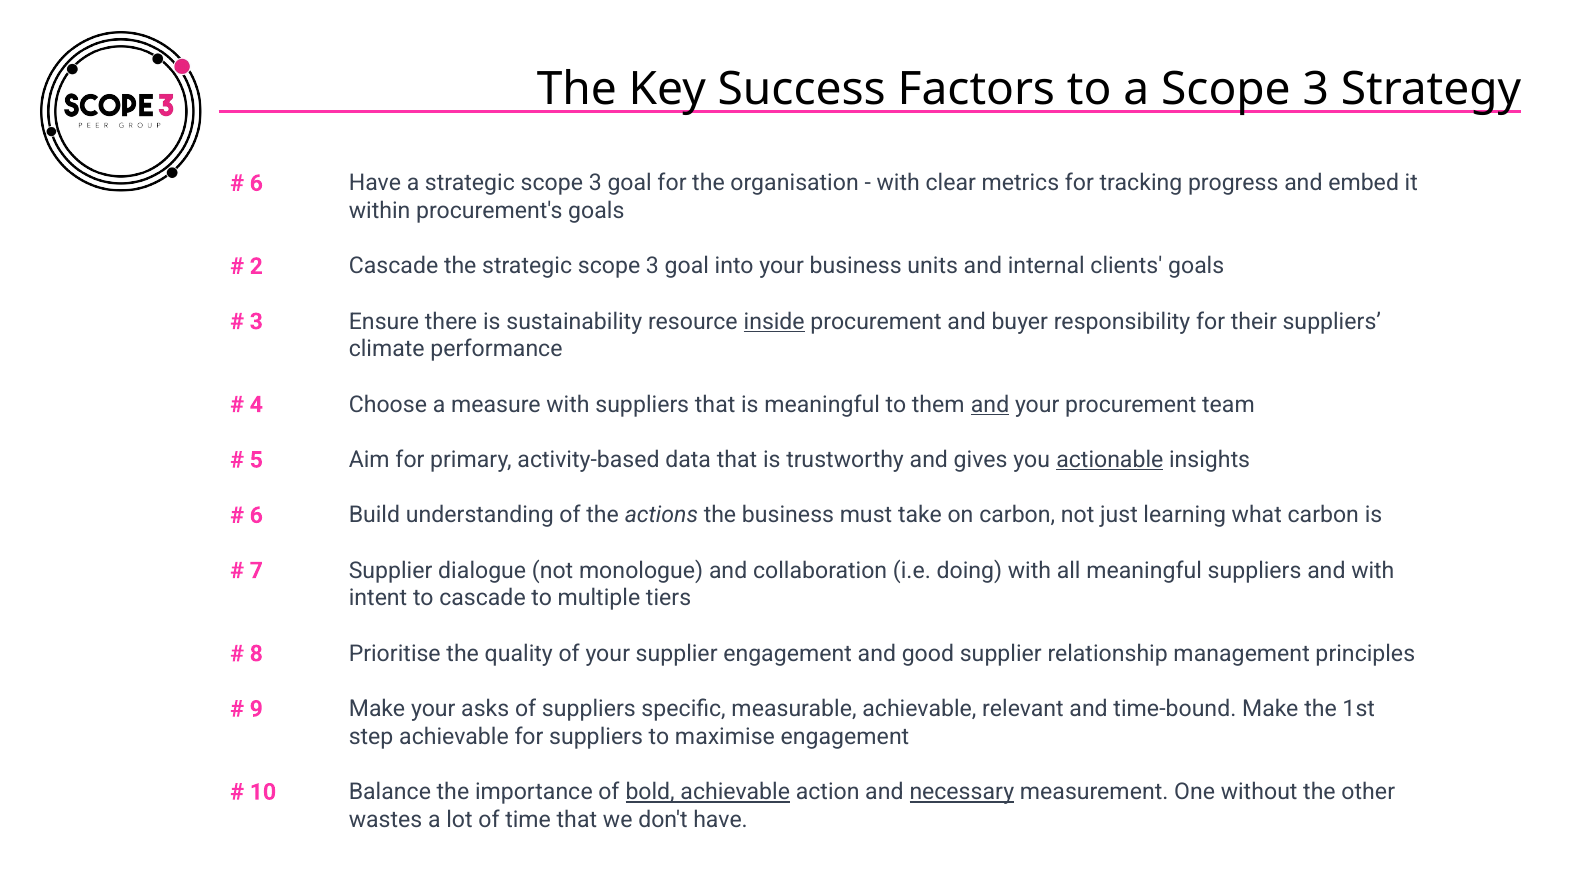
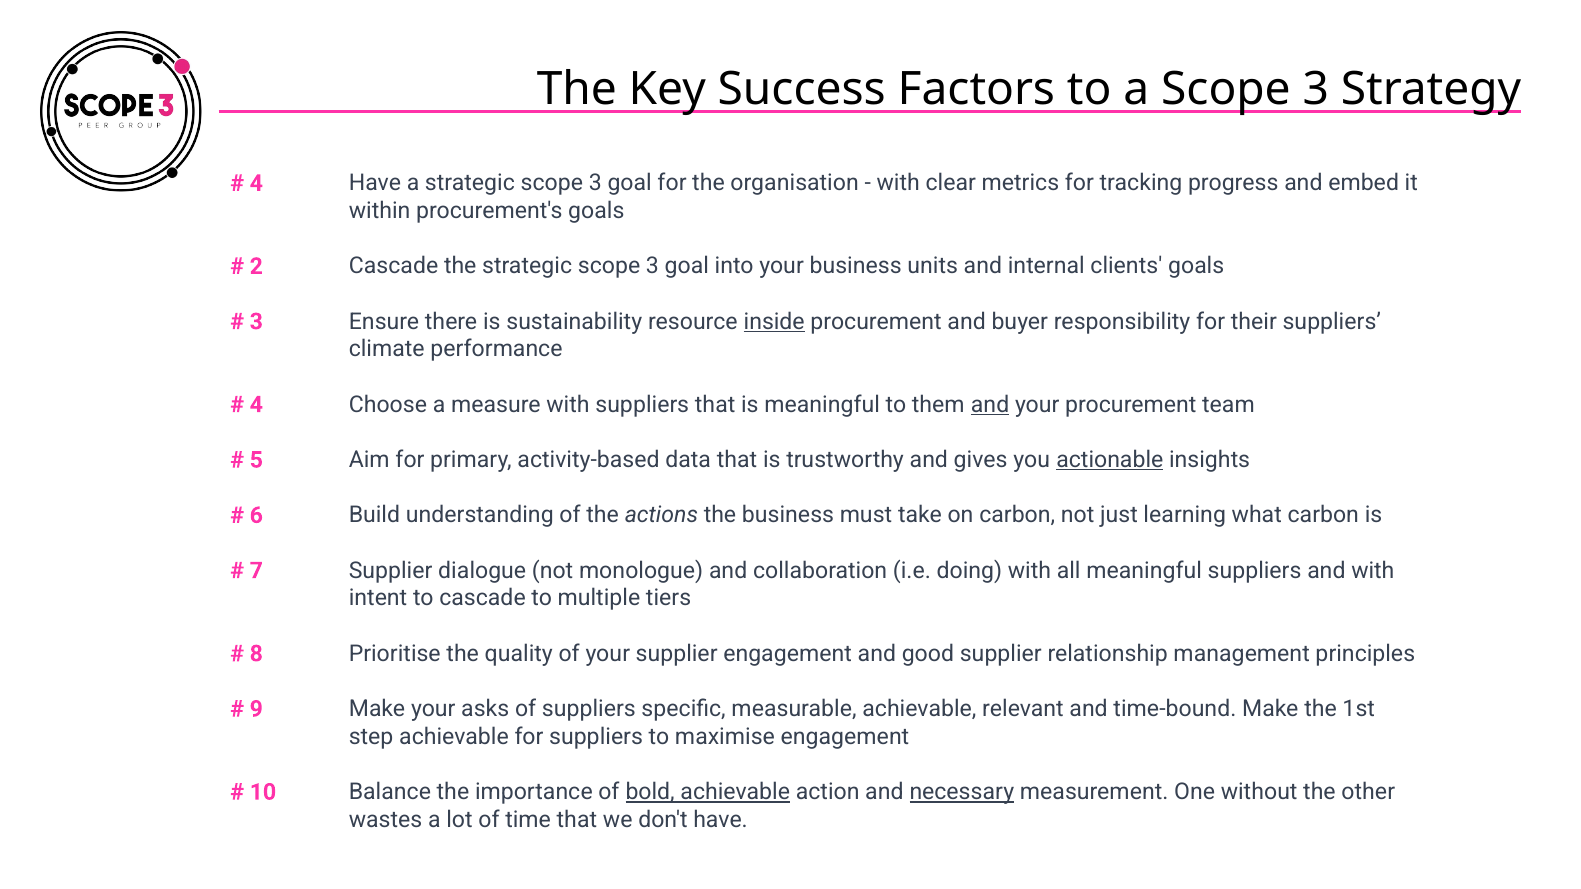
6 at (256, 183): 6 -> 4
